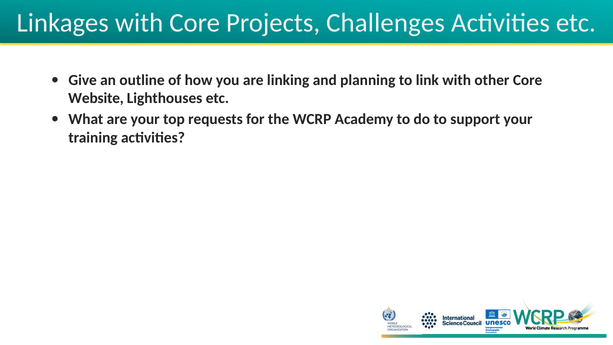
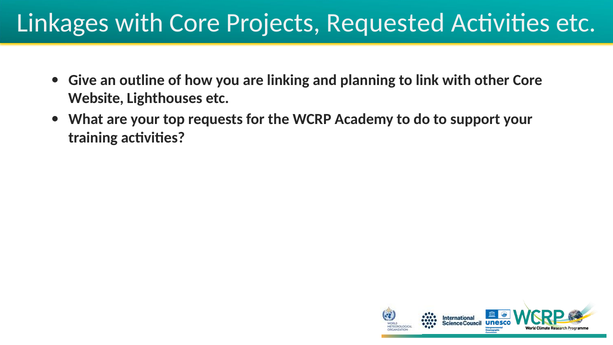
Challenges: Challenges -> Requested
